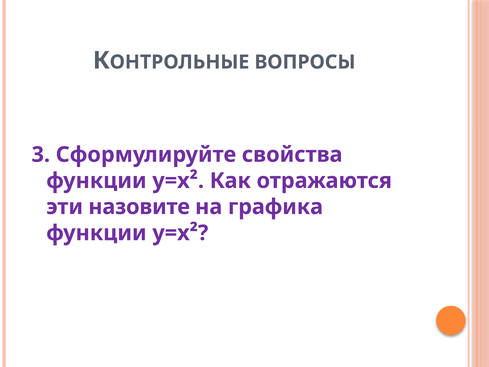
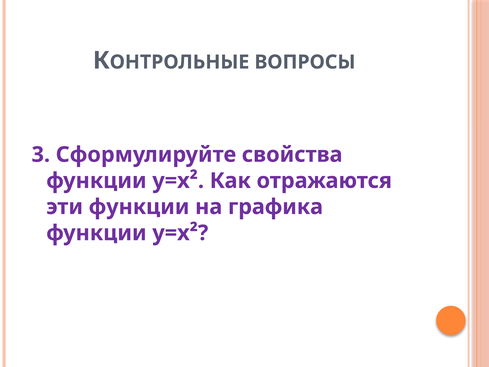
эти назовите: назовите -> функции
